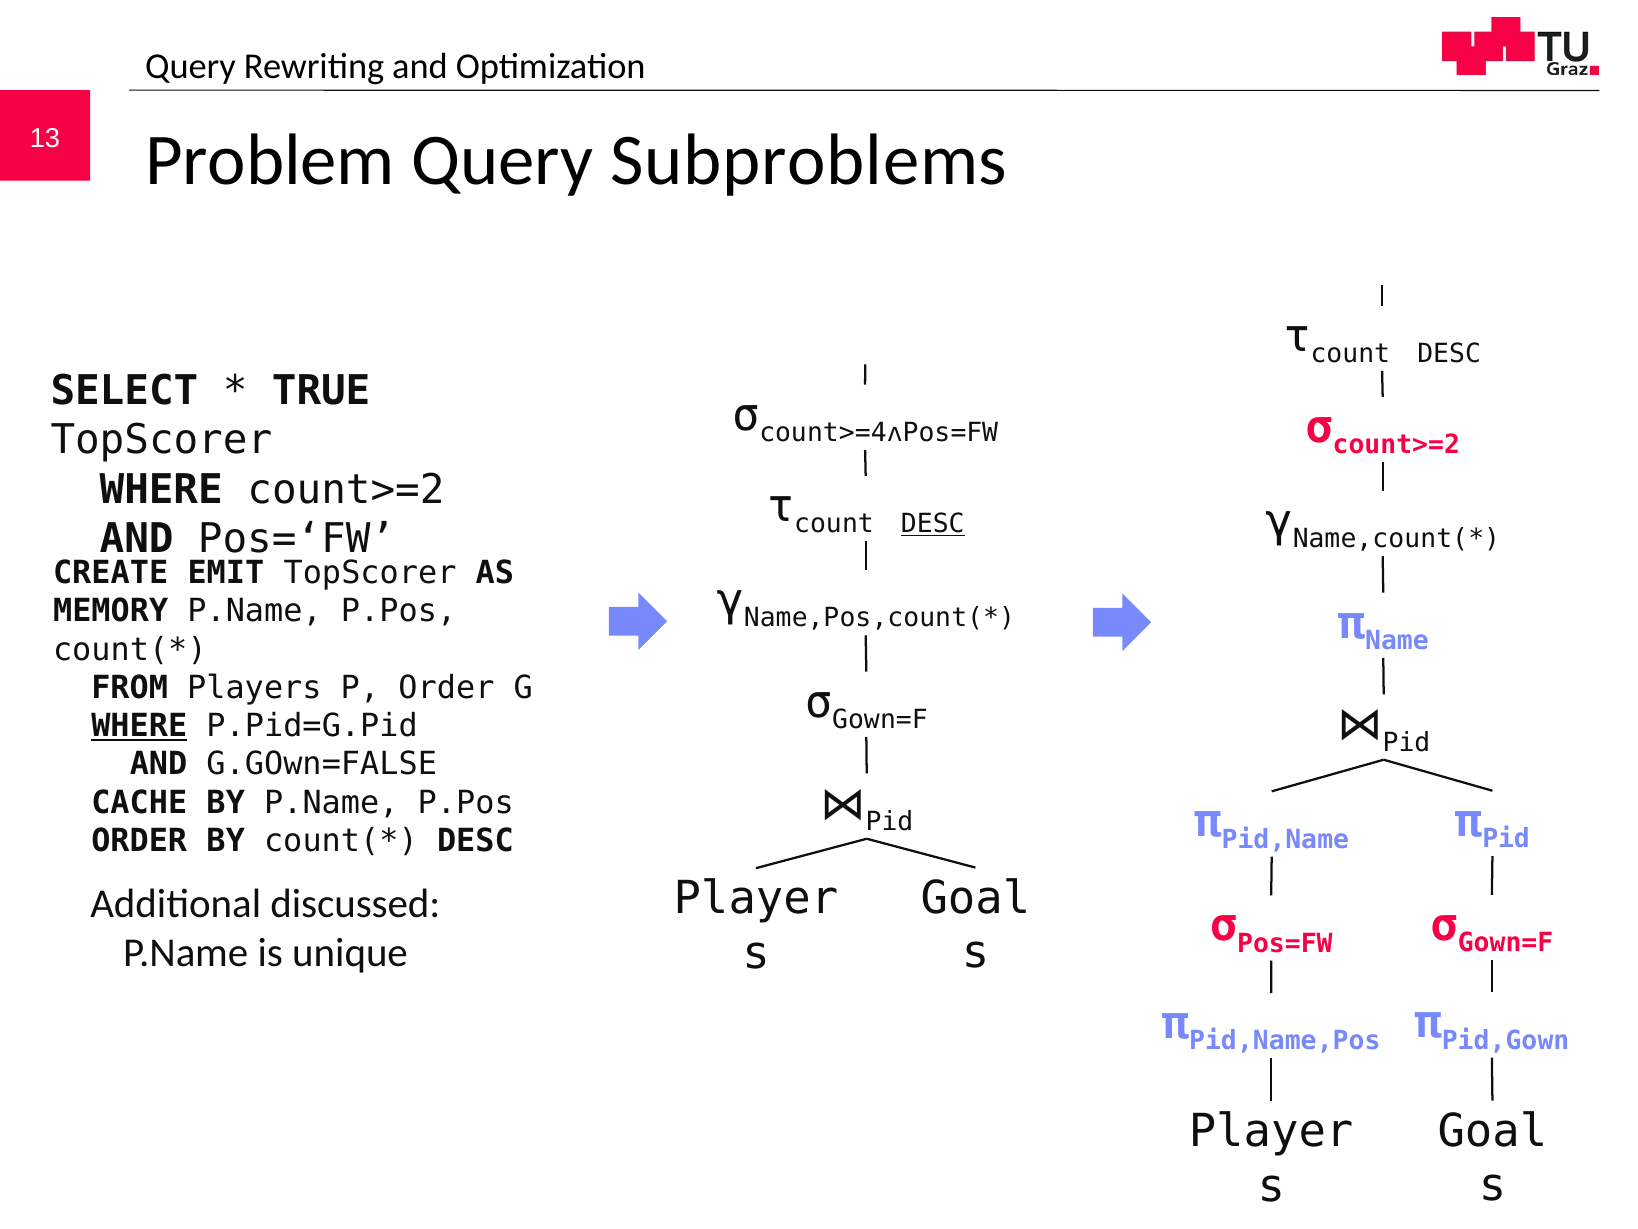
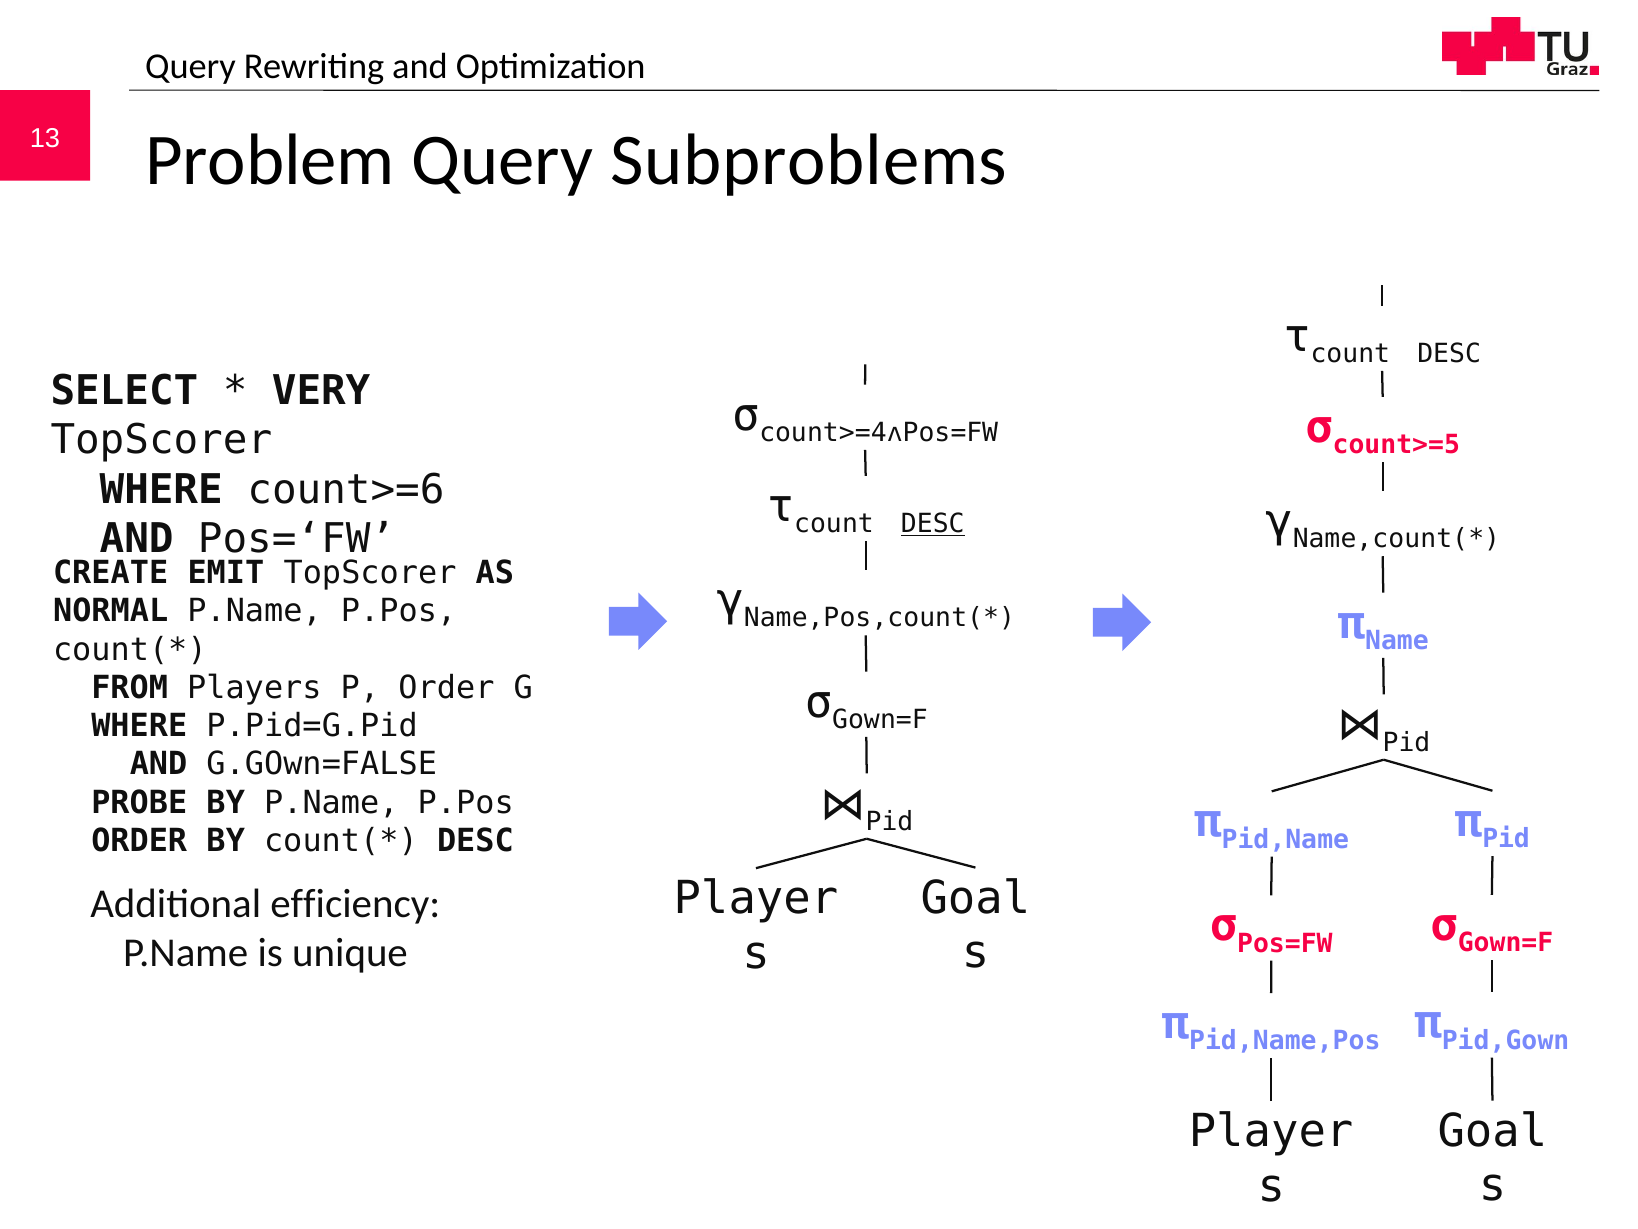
TRUE: TRUE -> VERY
count>=2 at (1396, 445): count>=2 -> count>=5
WHERE count>=2: count>=2 -> count>=6
MEMORY: MEMORY -> NORMAL
WHERE at (139, 726) underline: present -> none
CACHE: CACHE -> PROBE
discussed: discussed -> efficiency
